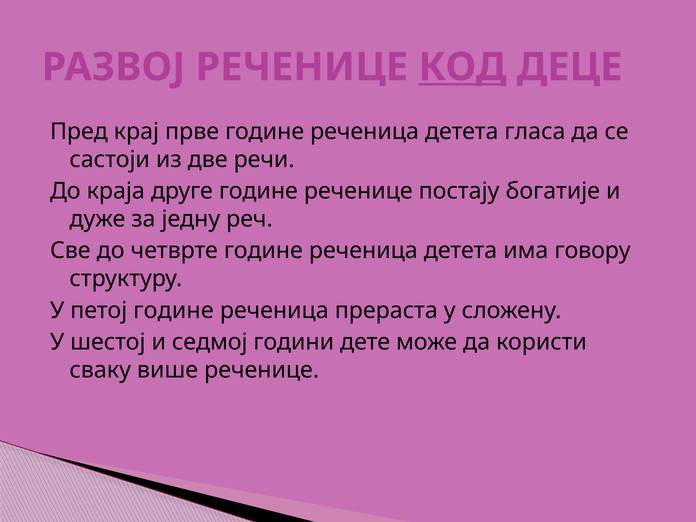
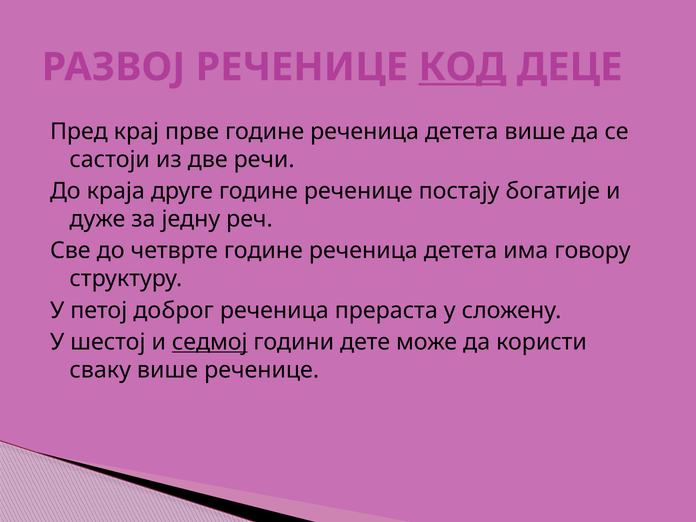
детета гласа: гласа -> више
петој године: године -> доброг
седмој underline: none -> present
